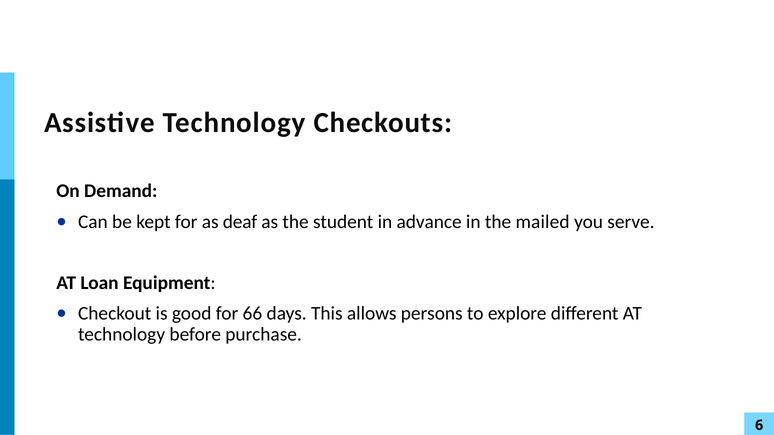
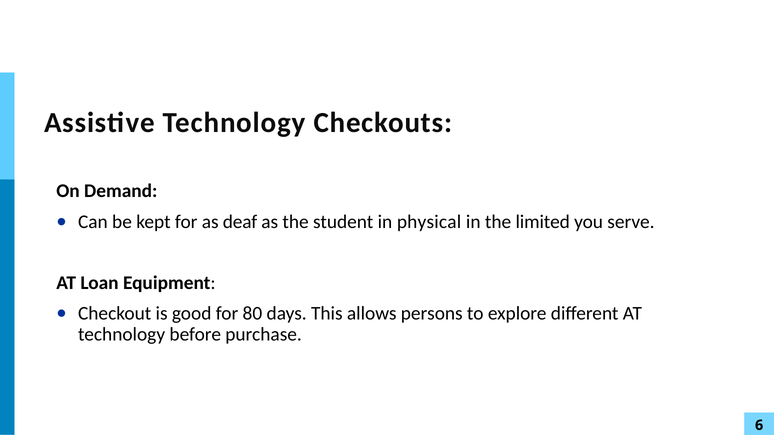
advance: advance -> physical
mailed: mailed -> limited
66: 66 -> 80
